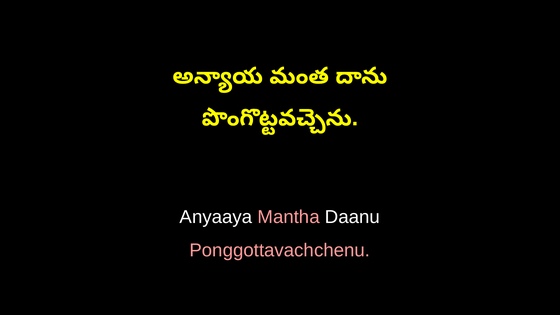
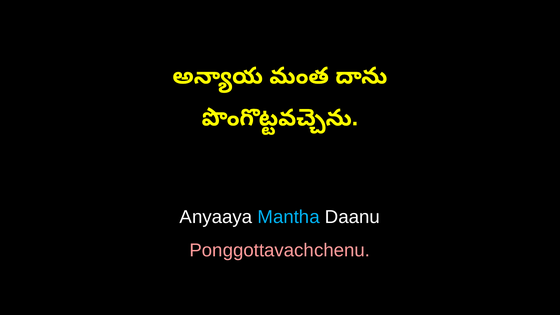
Mantha colour: pink -> light blue
